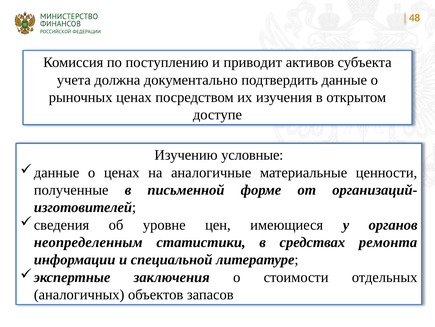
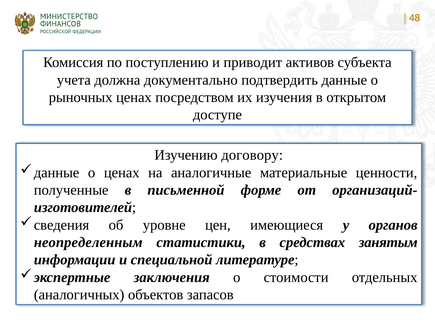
условные: условные -> договору
ремонта: ремонта -> занятым
